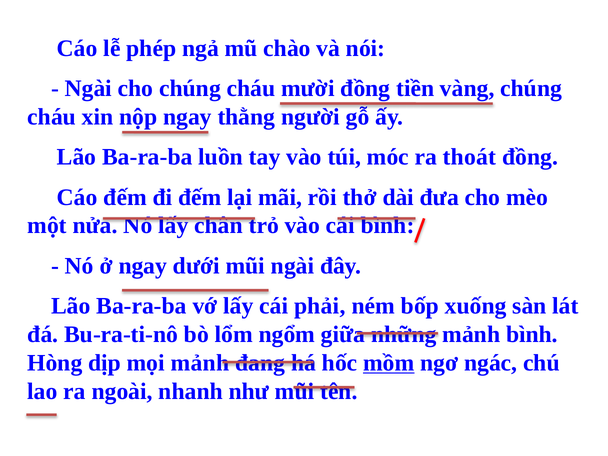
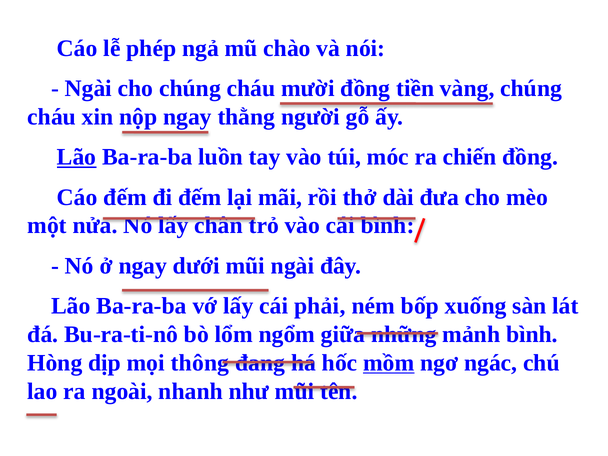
Lão at (77, 157) underline: none -> present
thoát: thoát -> chiến
mọi mảnh: mảnh -> thông
